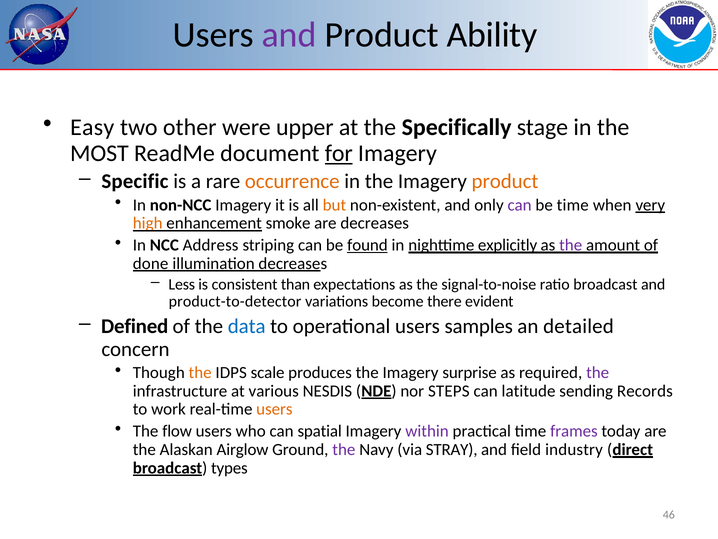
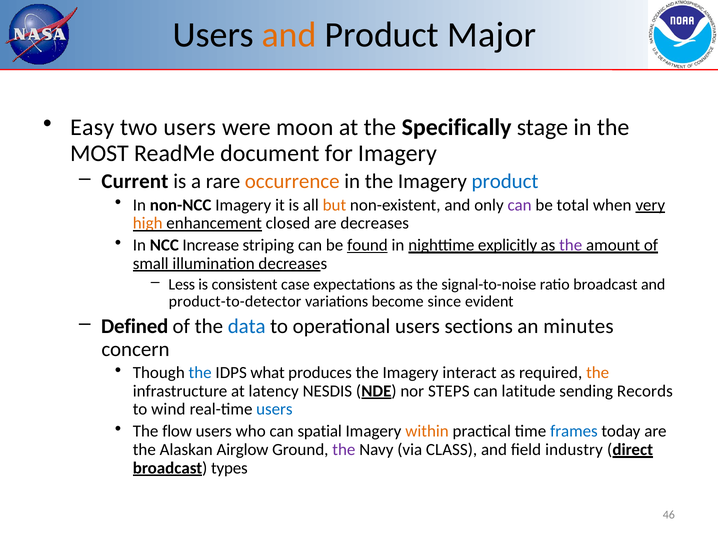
and at (289, 35) colour: purple -> orange
Ability: Ability -> Major
two other: other -> users
upper: upper -> moon
for underline: present -> none
Specific: Specific -> Current
product at (505, 181) colour: orange -> blue
be time: time -> total
smoke: smoke -> closed
Address: Address -> Increase
done: done -> small
than: than -> case
there: there -> since
samples: samples -> sections
detailed: detailed -> minutes
the at (200, 372) colour: orange -> blue
scale: scale -> what
surprise: surprise -> interact
the at (598, 372) colour: purple -> orange
various: various -> latency
work: work -> wind
users at (274, 409) colour: orange -> blue
within colour: purple -> orange
frames colour: purple -> blue
STRAY: STRAY -> CLASS
